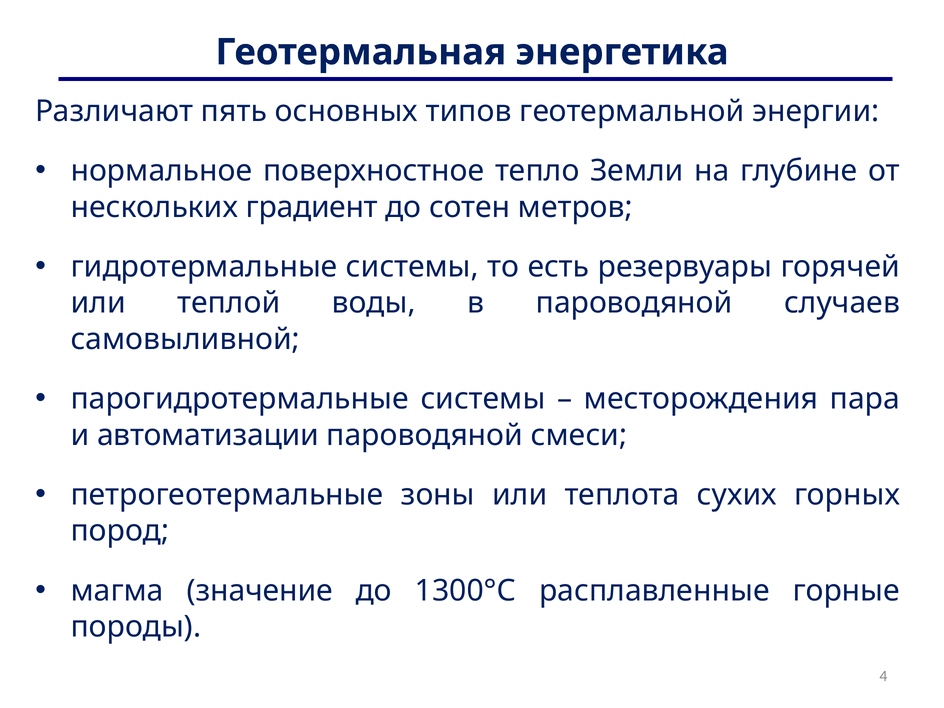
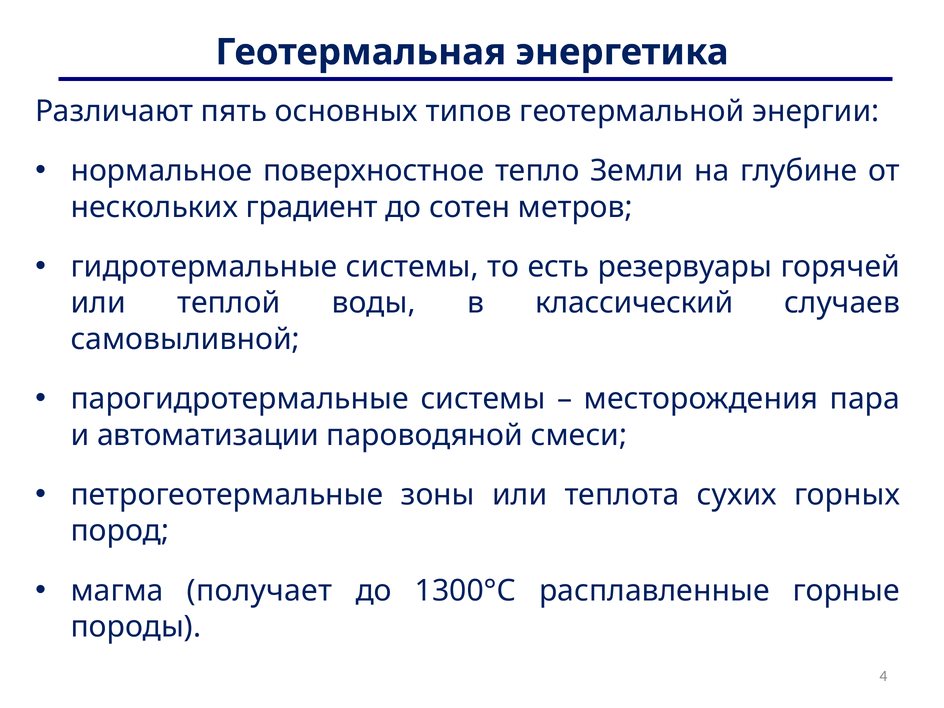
в пароводяной: пароводяной -> классический
значение: значение -> получает
